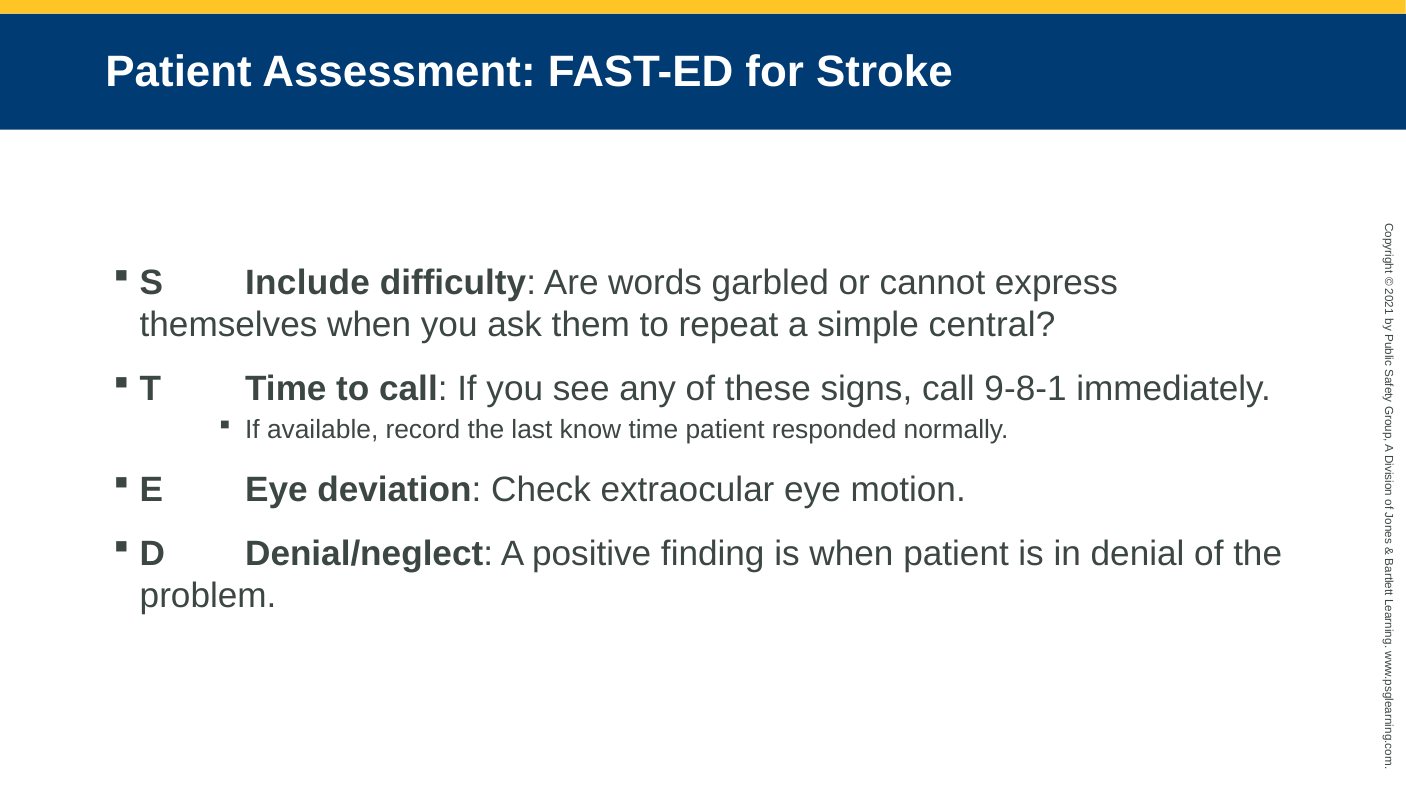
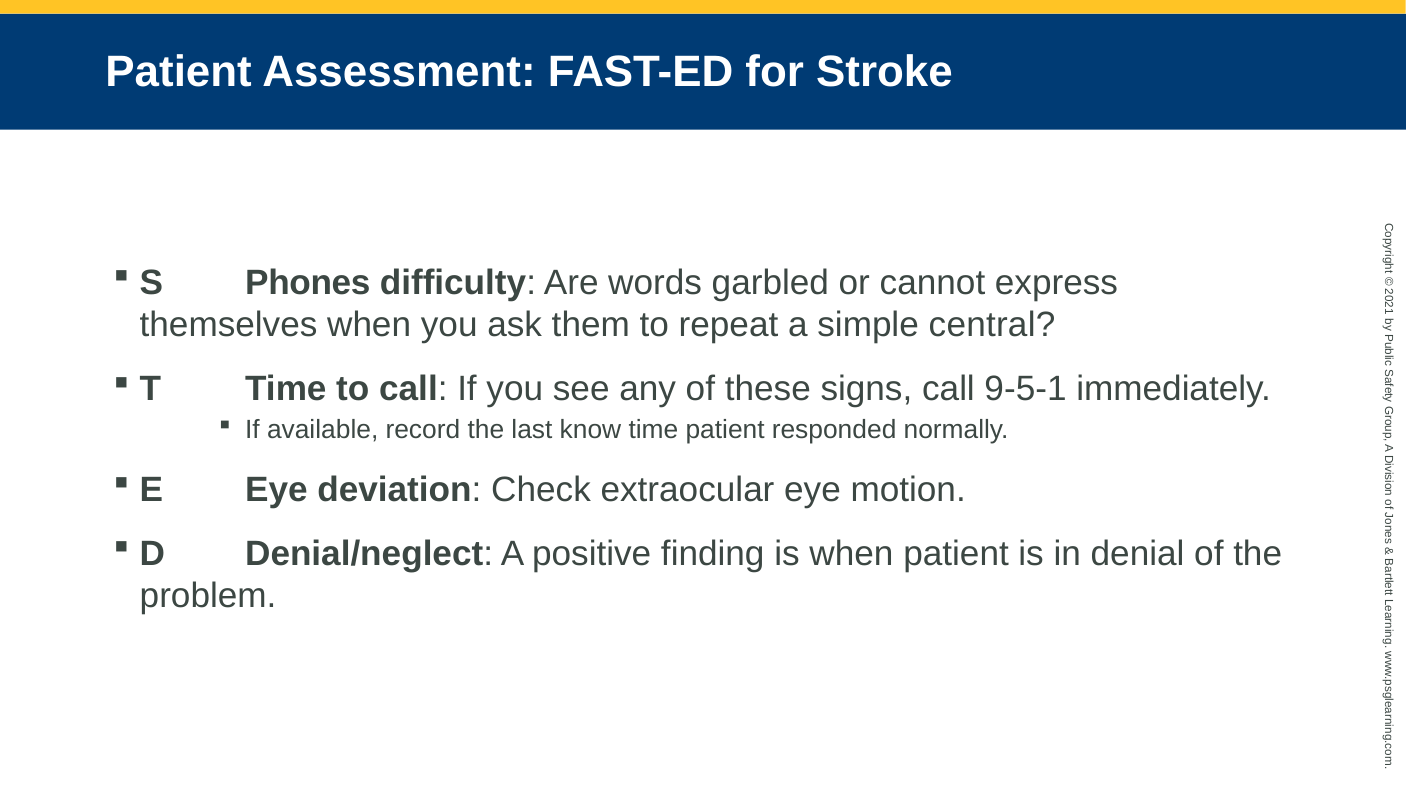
Include: Include -> Phones
9-8-1: 9-8-1 -> 9-5-1
